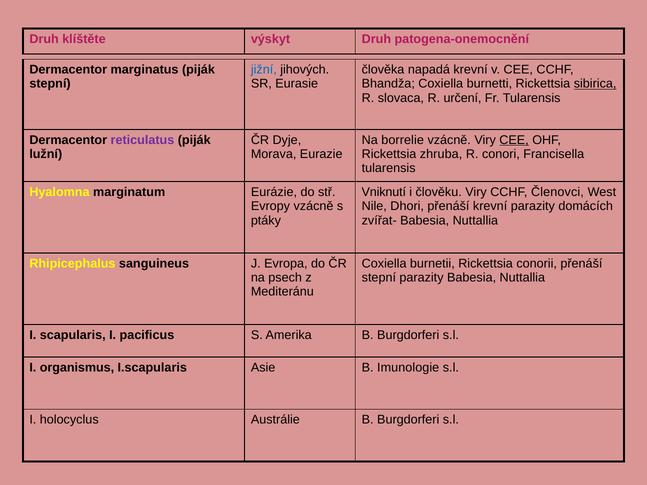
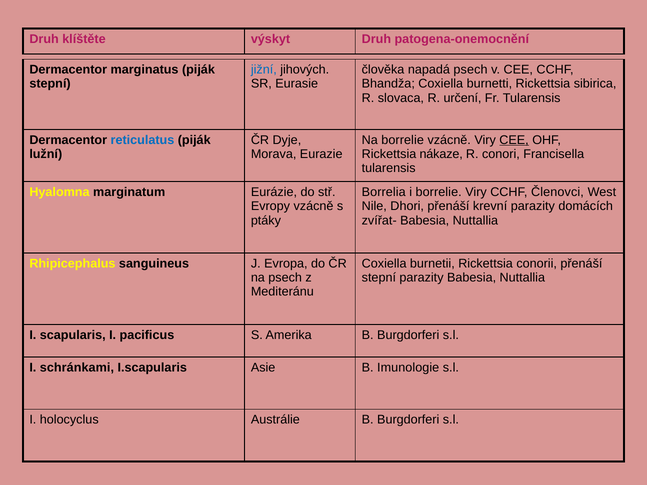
napadá krevní: krevní -> psech
sibirica underline: present -> none
reticulatus colour: purple -> blue
zhruba: zhruba -> nákaze
Vniknutí: Vniknutí -> Borrelia
i člověku: člověku -> borrelie
organismus: organismus -> schránkami
